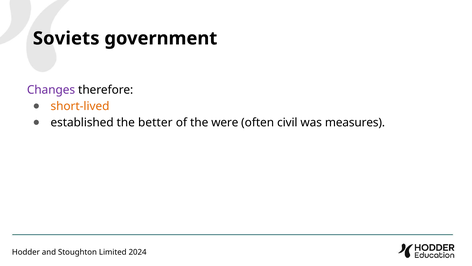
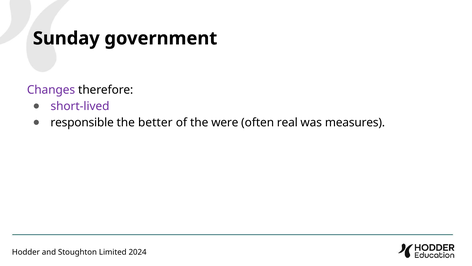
Soviets: Soviets -> Sunday
short-lived colour: orange -> purple
established: established -> responsible
civil: civil -> real
